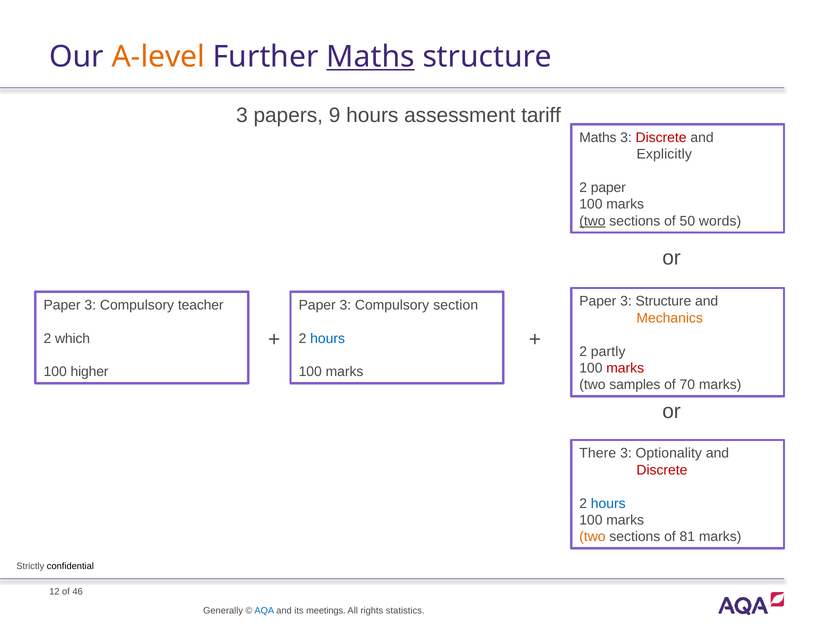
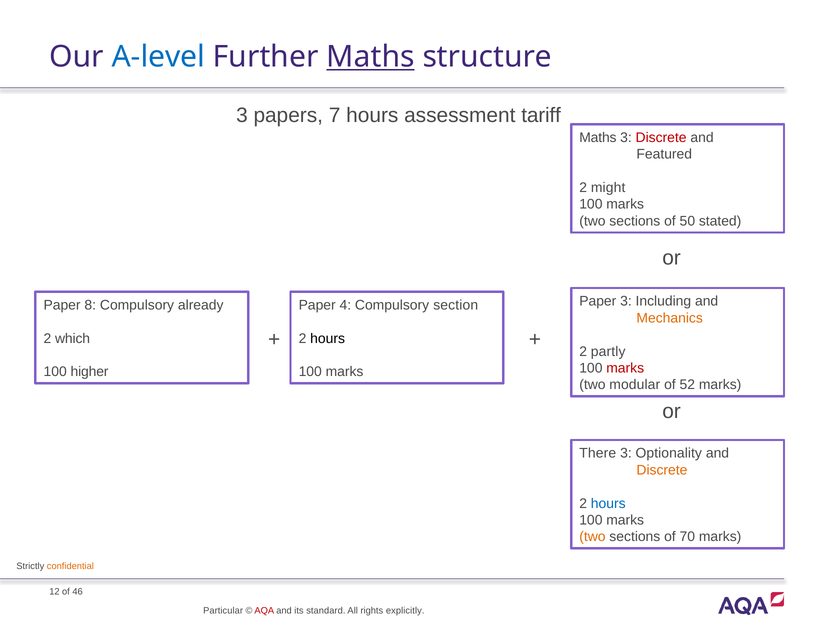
A-level colour: orange -> blue
9: 9 -> 7
Explicitly: Explicitly -> Featured
2 paper: paper -> might
two at (592, 221) underline: present -> none
words: words -> stated
3 Structure: Structure -> Including
3 at (90, 305): 3 -> 8
teacher: teacher -> already
3 at (345, 305): 3 -> 4
hours at (328, 339) colour: blue -> black
samples: samples -> modular
70: 70 -> 52
Discrete at (662, 470) colour: red -> orange
81: 81 -> 70
confidential colour: black -> orange
Generally: Generally -> Particular
AQA colour: blue -> red
meetings: meetings -> standard
statistics: statistics -> explicitly
